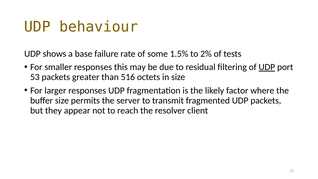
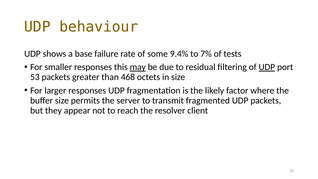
1.5%: 1.5% -> 9.4%
2%: 2% -> 7%
may underline: none -> present
516: 516 -> 468
